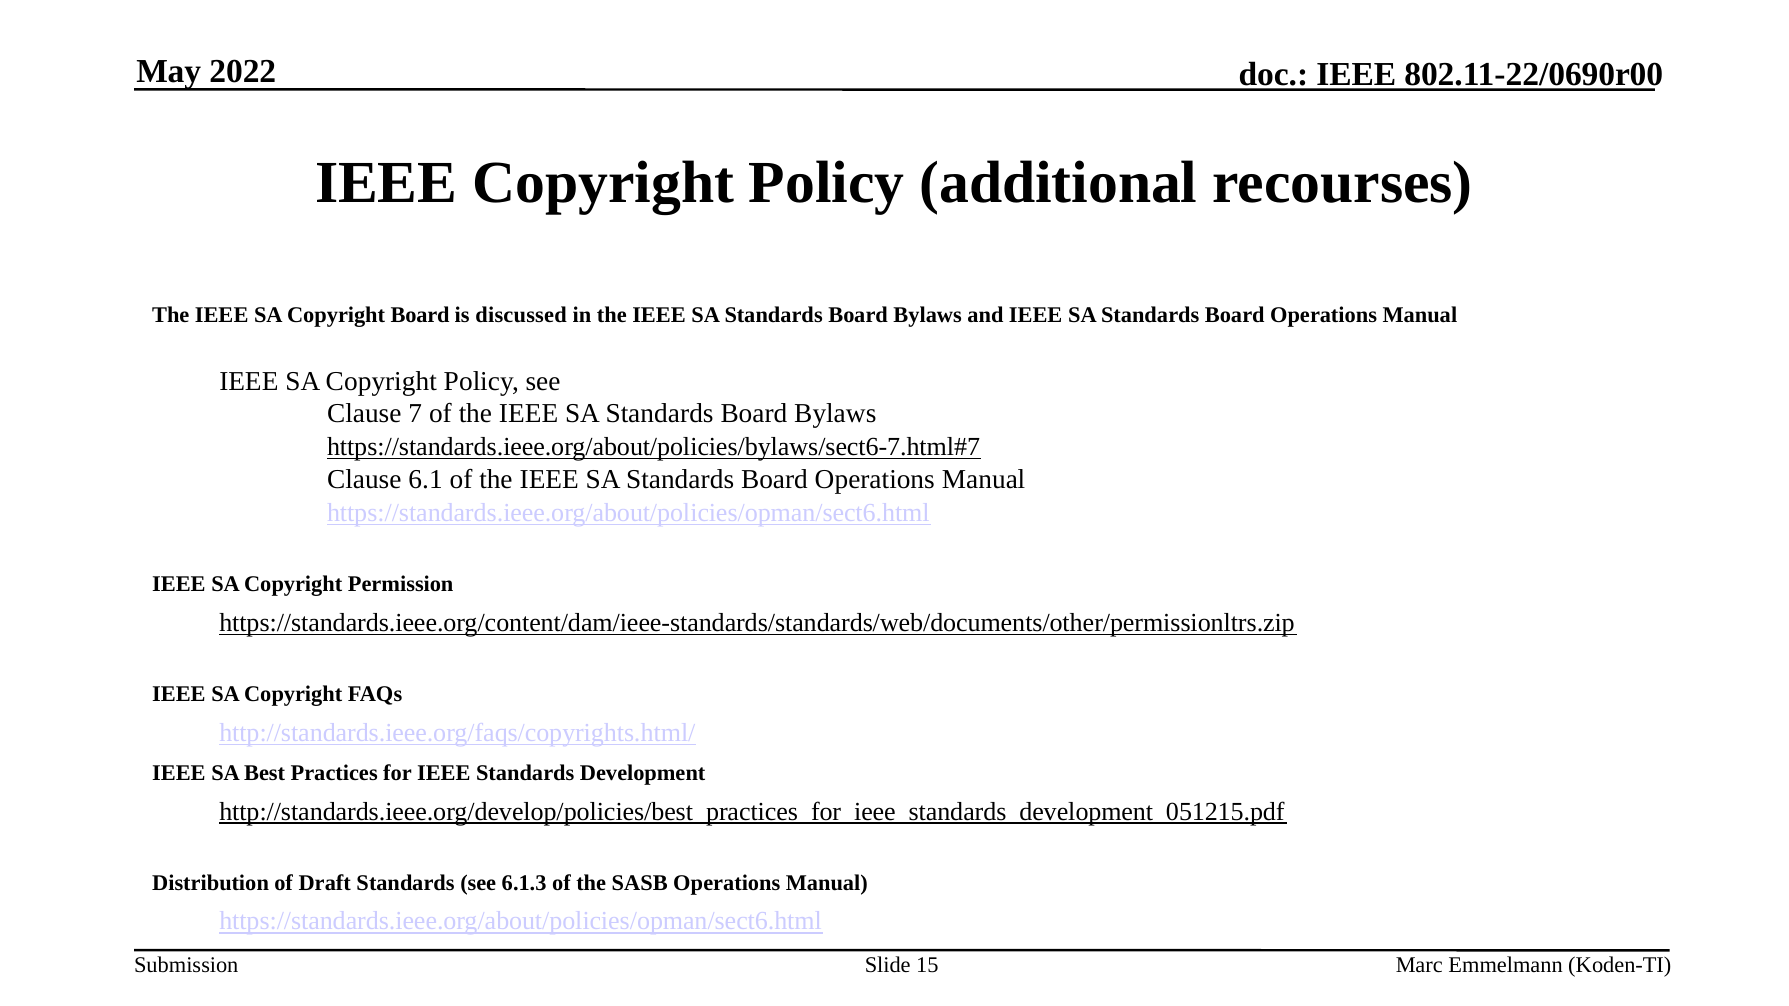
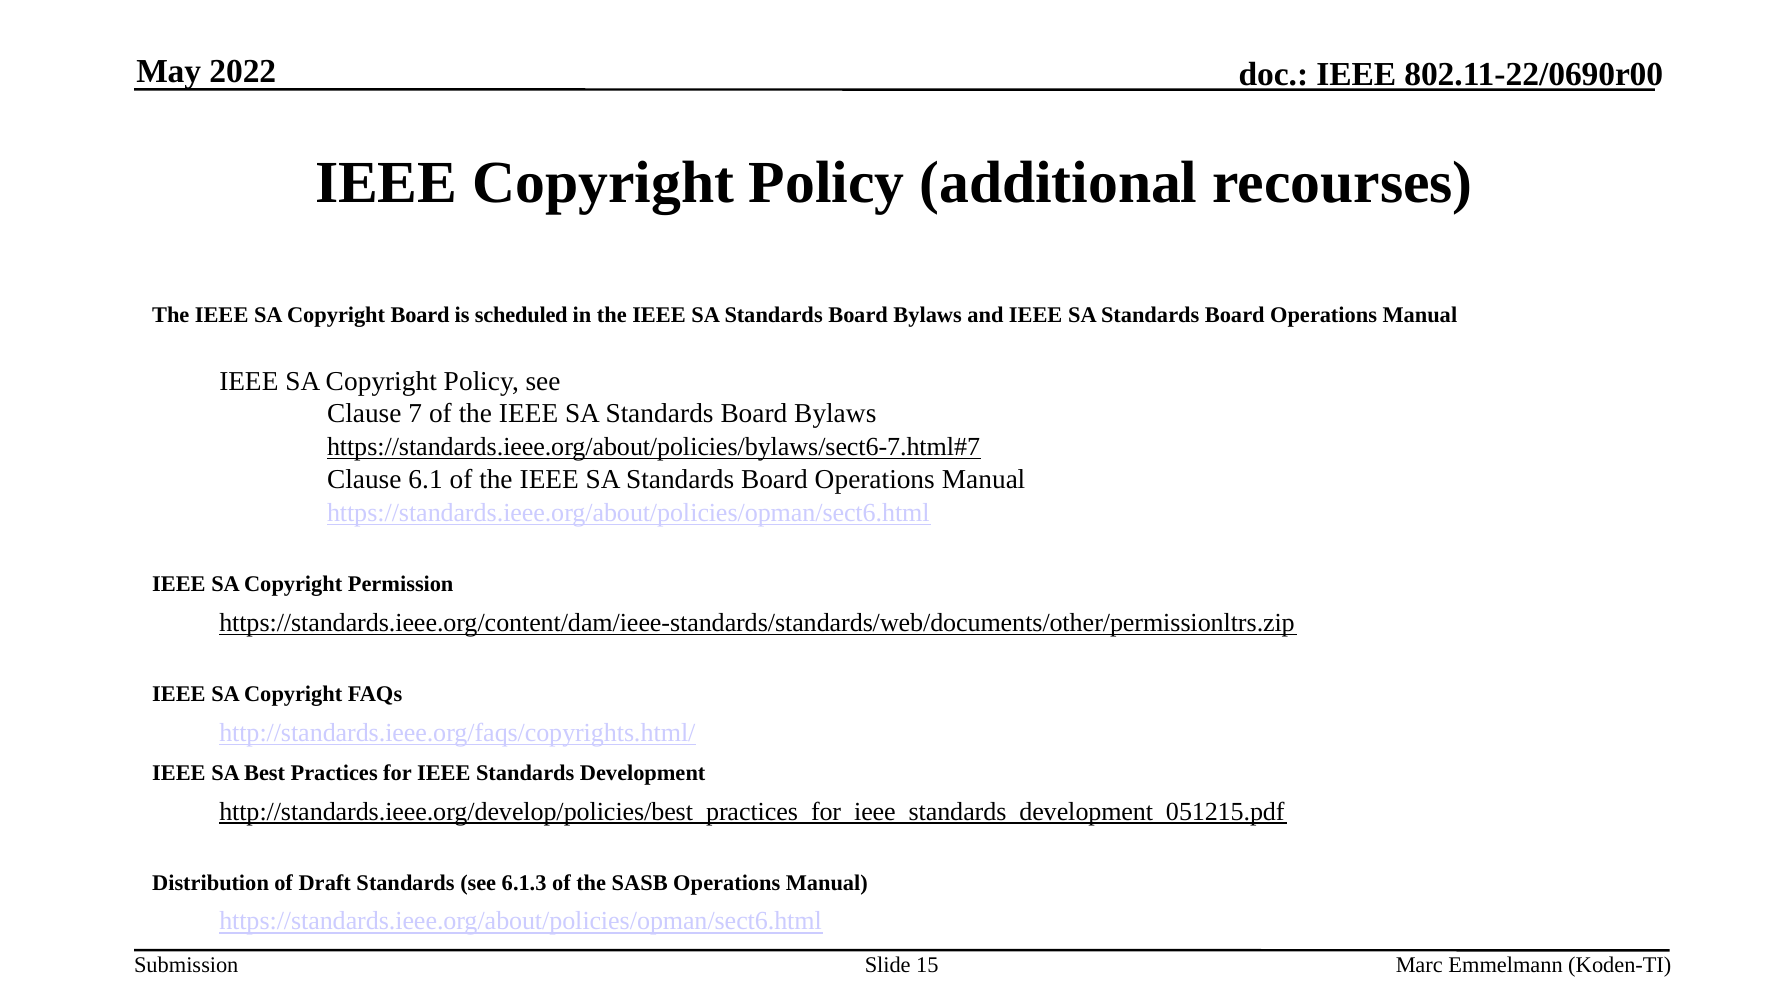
discussed: discussed -> scheduled
